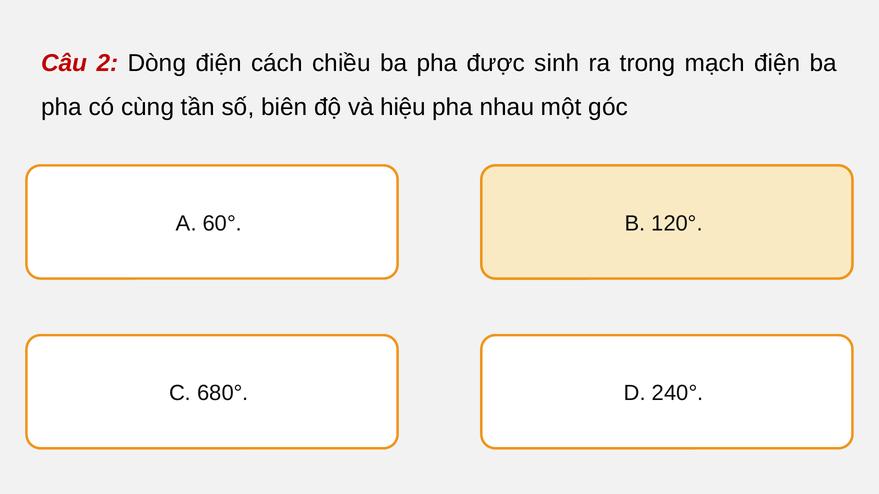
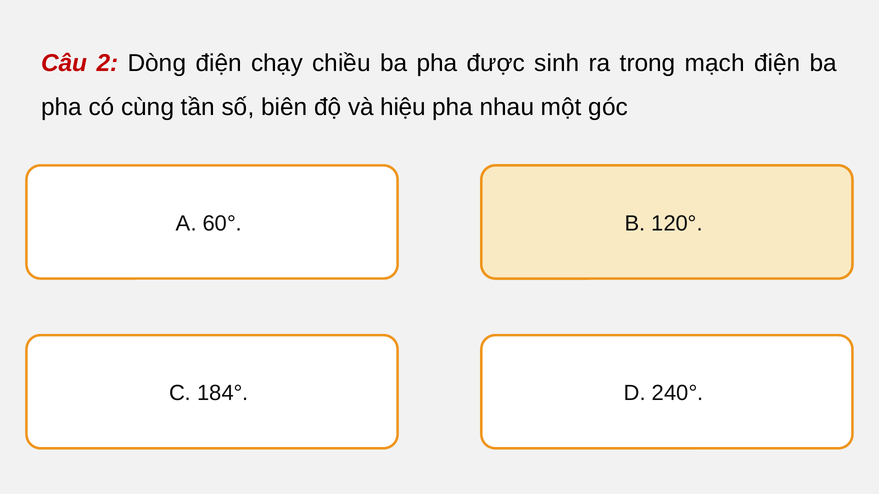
cách: cách -> chạy
680°: 680° -> 184°
